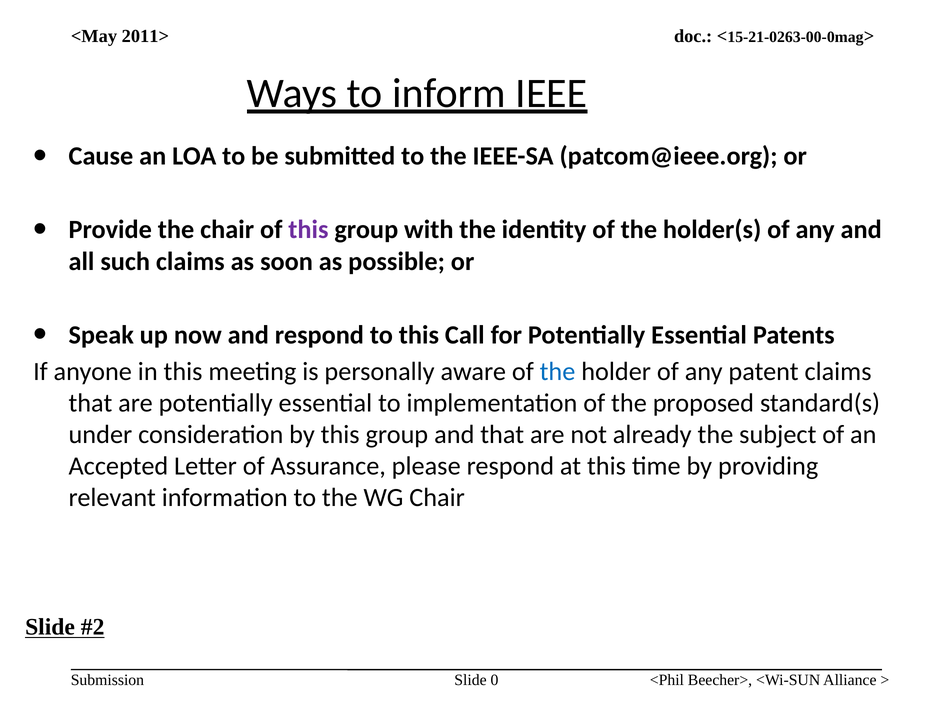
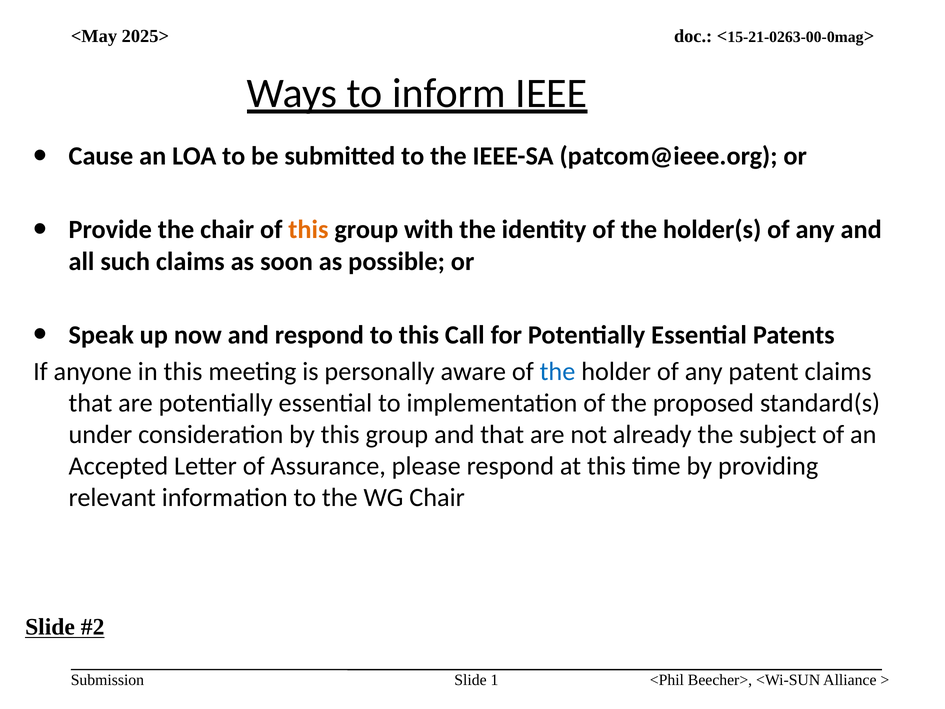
2011>: 2011> -> 2025>
this at (308, 230) colour: purple -> orange
0: 0 -> 1
